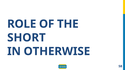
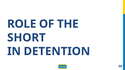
OTHERWISE: OTHERWISE -> DETENTION
